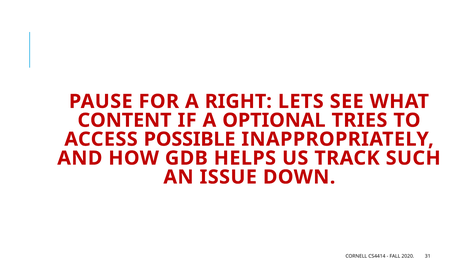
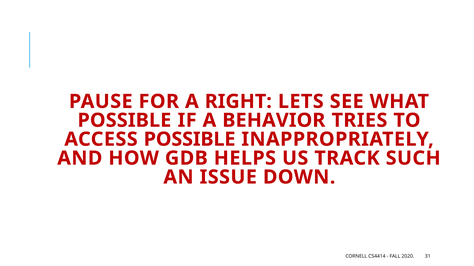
CONTENT at (125, 121): CONTENT -> POSSIBLE
OPTIONAL: OPTIONAL -> BEHAVIOR
